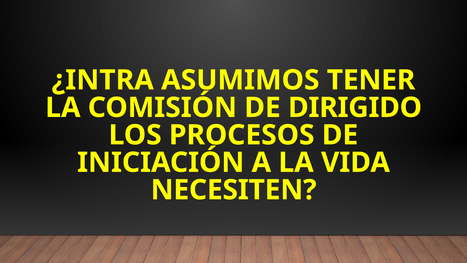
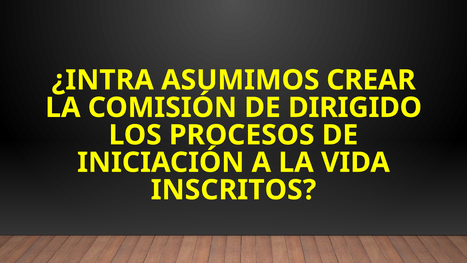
TENER: TENER -> CREAR
NECESITEN: NECESITEN -> INSCRITOS
